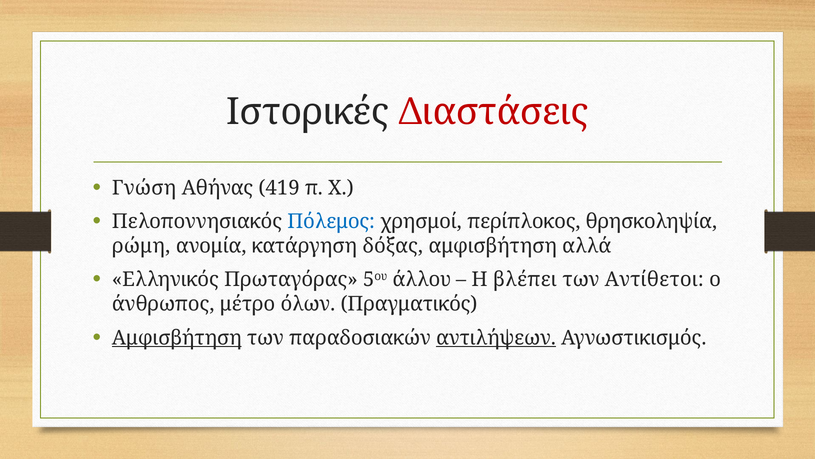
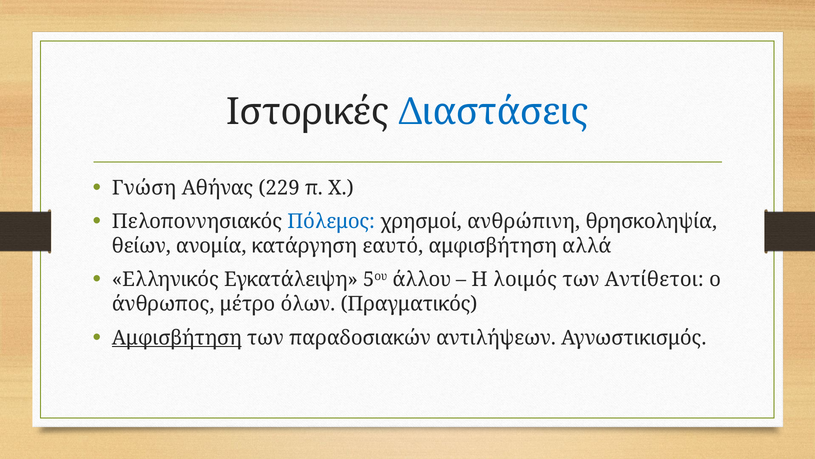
Διαστάσεις colour: red -> blue
419: 419 -> 229
περίπλοκος: περίπλοκος -> ανθρώπινη
ρώμη: ρώμη -> θείων
δόξας: δόξας -> εαυτό
Πρωταγόρας: Πρωταγόρας -> Εγκατάλειψη
βλέπει: βλέπει -> λοιμός
αντιλήψεων underline: present -> none
